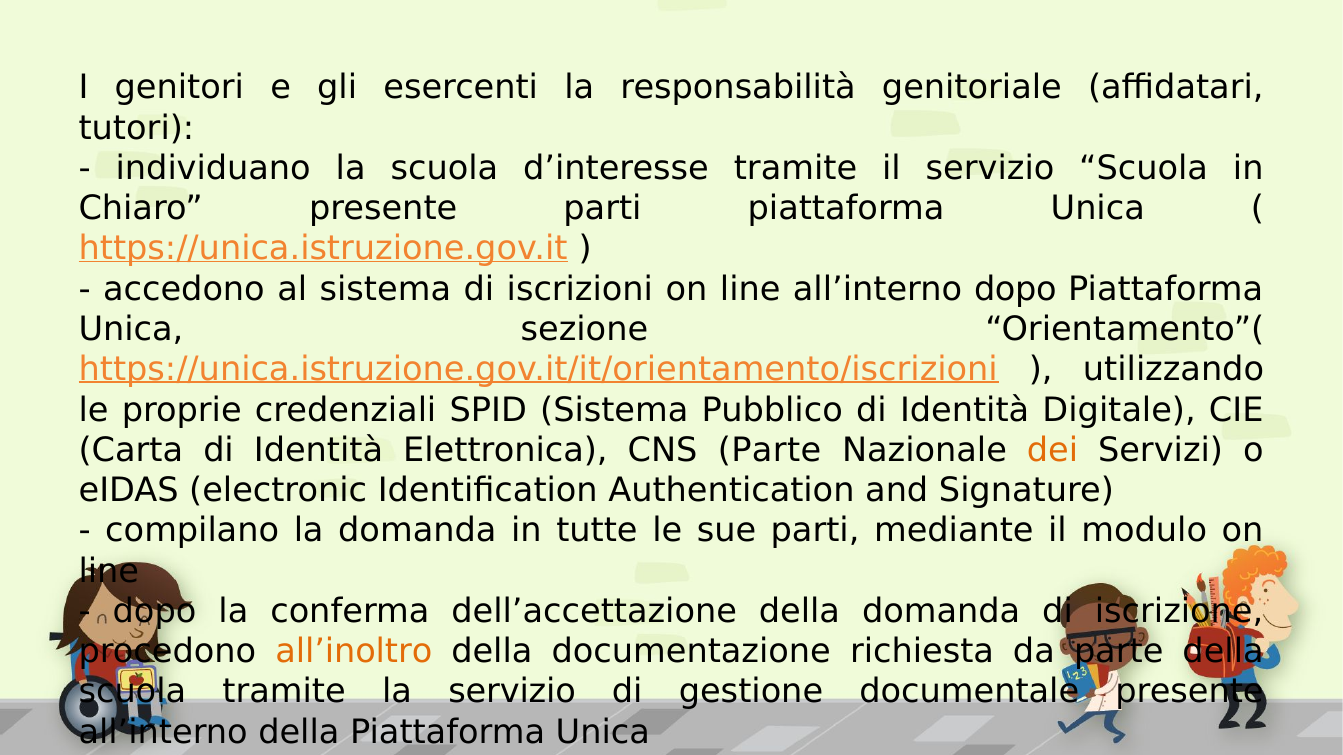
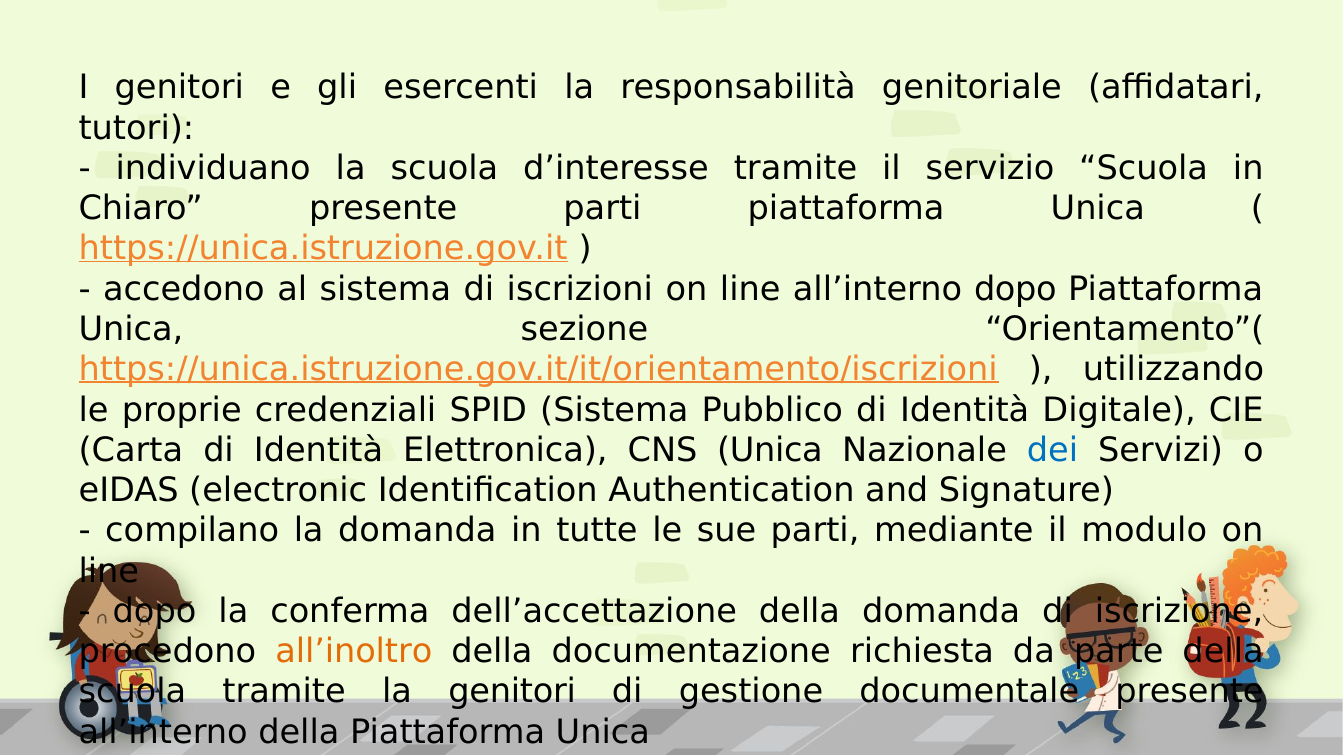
CNS Parte: Parte -> Unica
dei colour: orange -> blue
la servizio: servizio -> genitori
